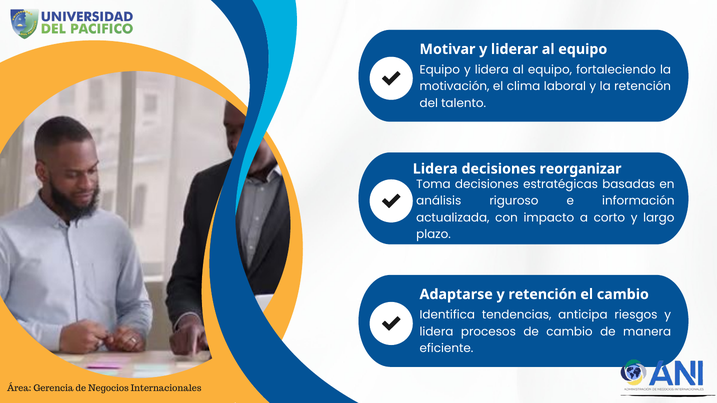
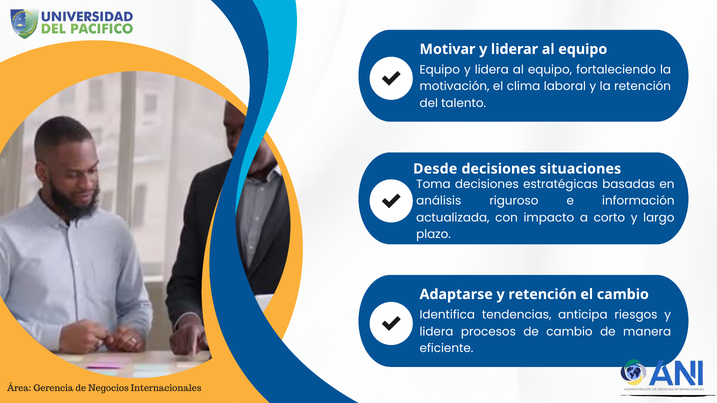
Lidera at (435, 169): Lidera -> Desde
reorganizar: reorganizar -> situaciones
